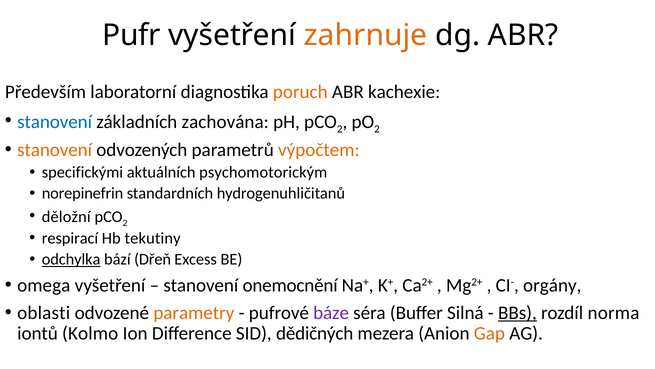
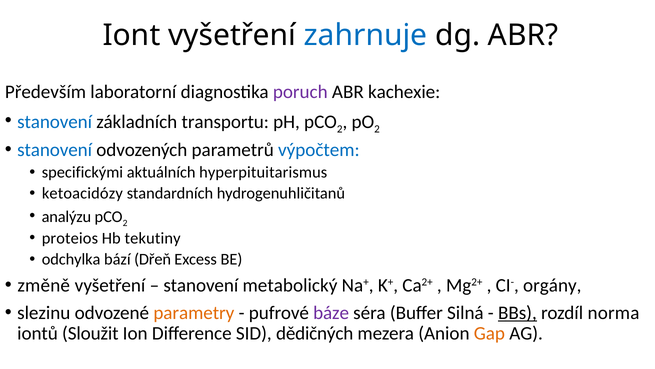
Pufr: Pufr -> Iont
zahrnuje colour: orange -> blue
poruch colour: orange -> purple
zachována: zachována -> transportu
stanovení at (55, 150) colour: orange -> blue
výpočtem colour: orange -> blue
psychomotorickým: psychomotorickým -> hyperpituitarismus
norepinefrin: norepinefrin -> ketoacidózy
děložní: děložní -> analýzu
respirací: respirací -> proteios
odchylka underline: present -> none
omega: omega -> změně
onemocnění: onemocnění -> metabolický
oblasti: oblasti -> slezinu
Kolmo: Kolmo -> Sloužit
